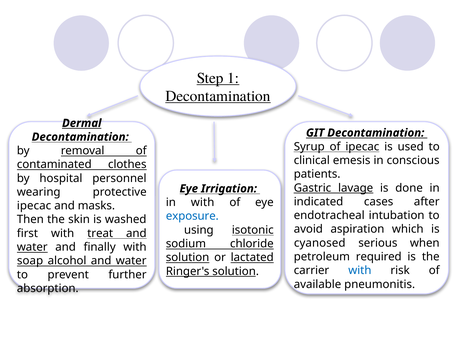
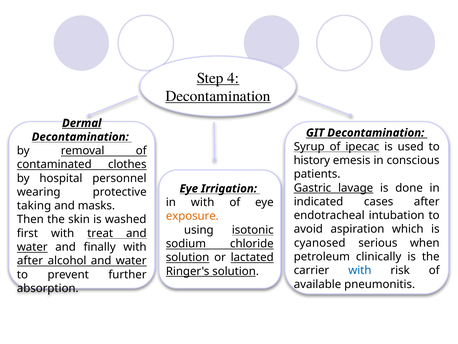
1: 1 -> 4
clinical: clinical -> history
ipecac at (34, 205): ipecac -> taking
exposure colour: blue -> orange
required: required -> clinically
soap at (30, 260): soap -> after
